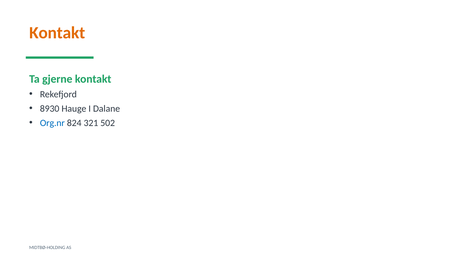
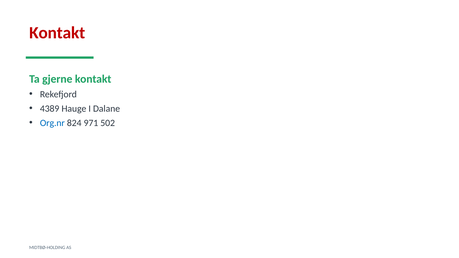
Kontakt at (57, 33) colour: orange -> red
8930: 8930 -> 4389
321: 321 -> 971
